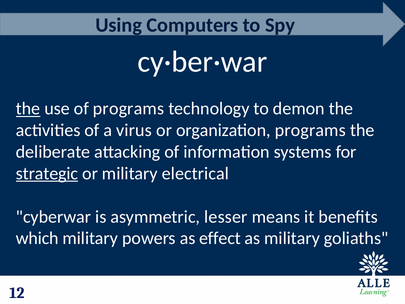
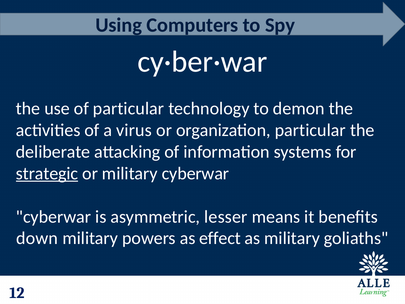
the at (28, 109) underline: present -> none
of programs: programs -> particular
organization programs: programs -> particular
military electrical: electrical -> cyberwar
which: which -> down
